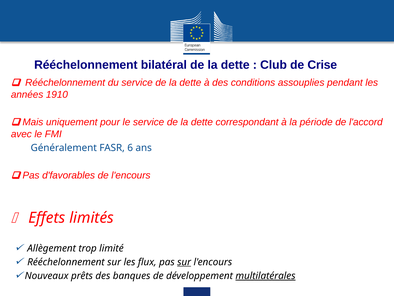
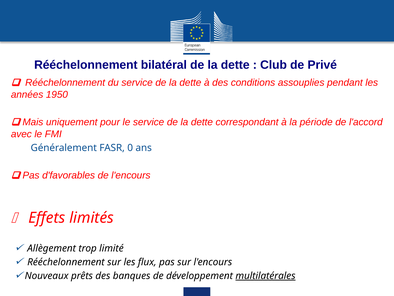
Crise: Crise -> Privé
1910: 1910 -> 1950
6: 6 -> 0
sur at (184, 262) underline: present -> none
